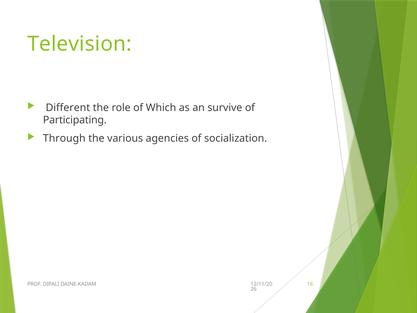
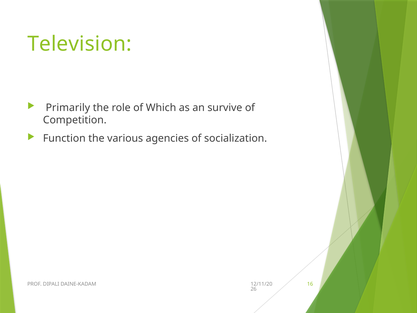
Different: Different -> Primarily
Participating: Participating -> Competition
Through: Through -> Function
